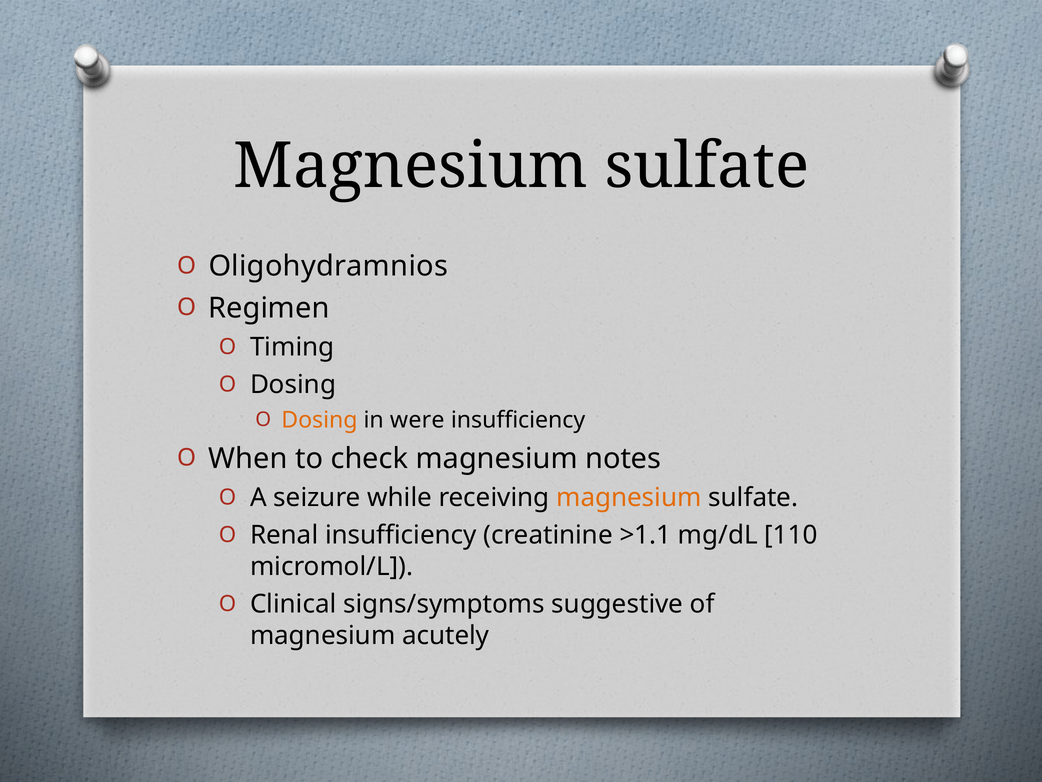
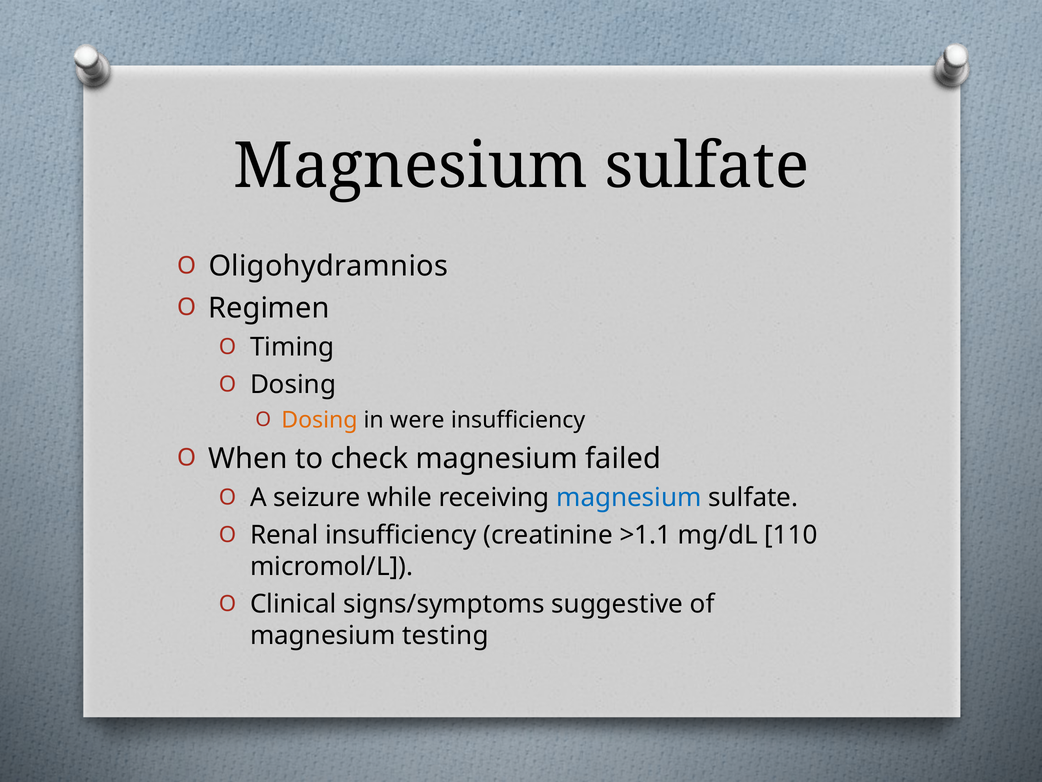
notes: notes -> failed
magnesium at (629, 497) colour: orange -> blue
acutely: acutely -> testing
